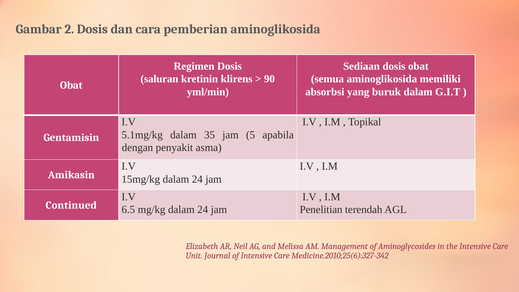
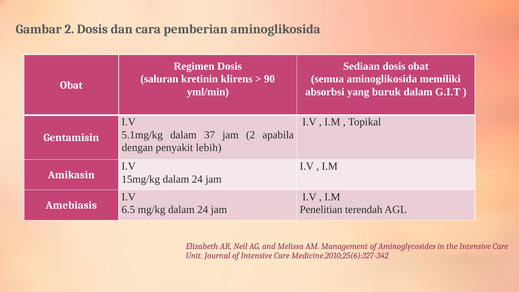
35: 35 -> 37
jam 5: 5 -> 2
asma: asma -> lebih
Continued: Continued -> Amebiasis
